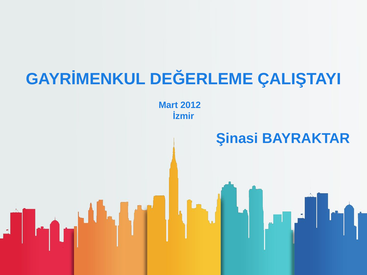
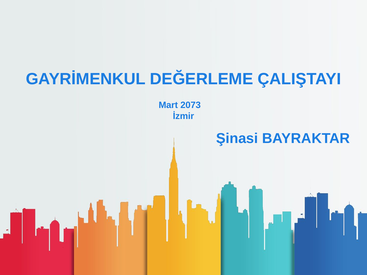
2012: 2012 -> 2073
